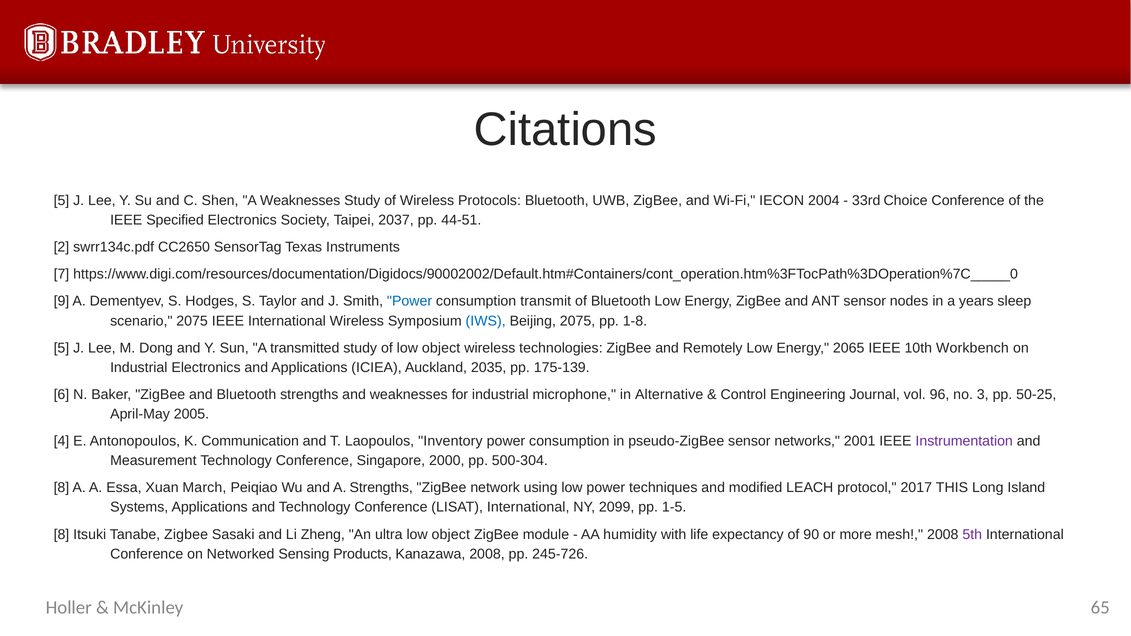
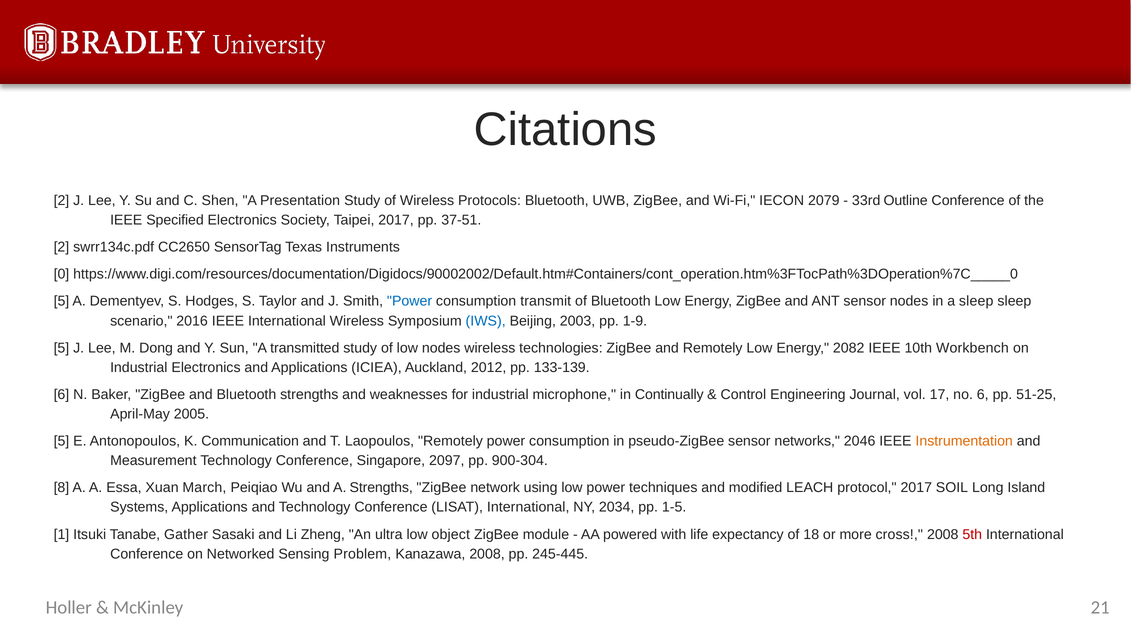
5 at (61, 201): 5 -> 2
A Weaknesses: Weaknesses -> Presentation
2004: 2004 -> 2079
Choice: Choice -> Outline
Taipei 2037: 2037 -> 2017
44-51: 44-51 -> 37-51
7: 7 -> 0
9 at (61, 301): 9 -> 5
a years: years -> sleep
scenario 2075: 2075 -> 2016
Beijing 2075: 2075 -> 2003
1-8: 1-8 -> 1-9
of low object: object -> nodes
2065: 2065 -> 2082
2035: 2035 -> 2012
175-139: 175-139 -> 133-139
Alternative: Alternative -> Continually
96: 96 -> 17
no 3: 3 -> 6
50-25: 50-25 -> 51-25
4 at (61, 441): 4 -> 5
Laopoulos Inventory: Inventory -> Remotely
2001: 2001 -> 2046
Instrumentation colour: purple -> orange
2000: 2000 -> 2097
500-304: 500-304 -> 900-304
THIS: THIS -> SOIL
2099: 2099 -> 2034
8 at (61, 535): 8 -> 1
Tanabe Zigbee: Zigbee -> Gather
humidity: humidity -> powered
90: 90 -> 18
mesh: mesh -> cross
5th colour: purple -> red
Products: Products -> Problem
245-726: 245-726 -> 245-445
65: 65 -> 21
